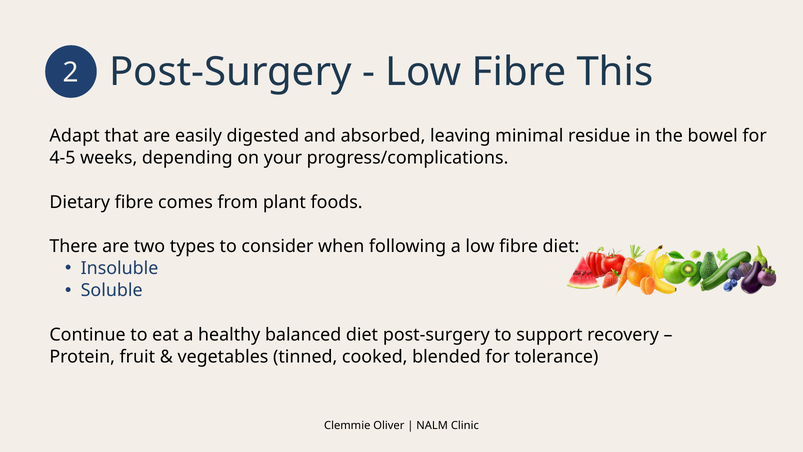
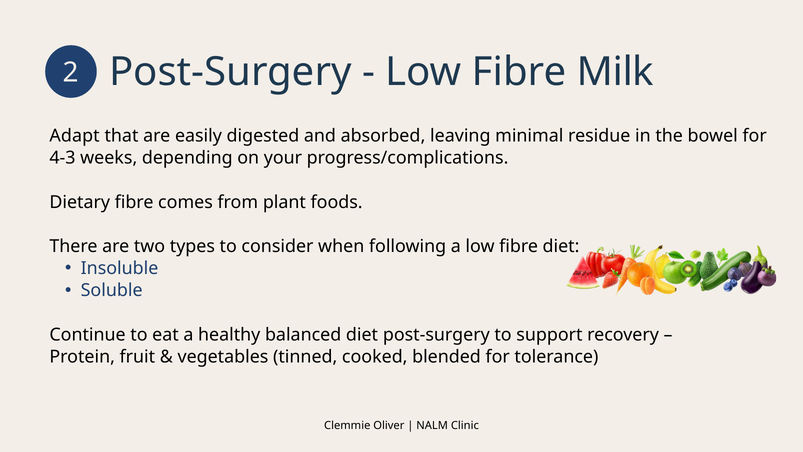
This: This -> Milk
4-5: 4-5 -> 4-3
